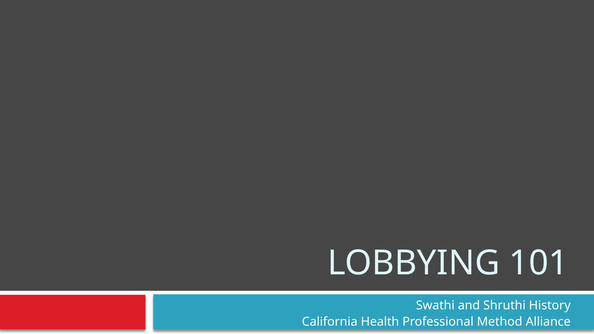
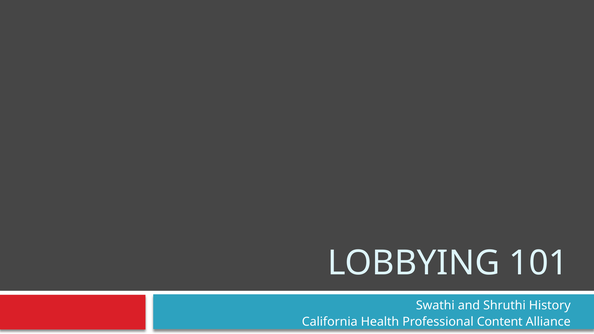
Method: Method -> Content
